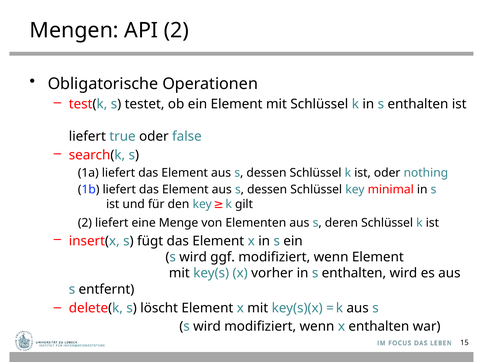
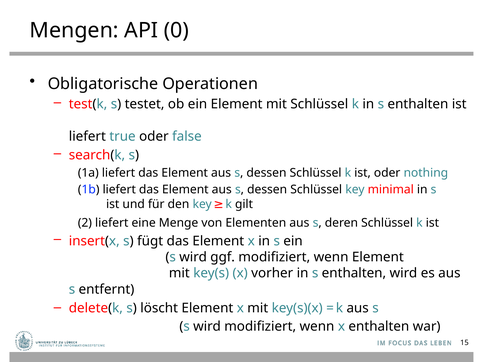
API 2: 2 -> 0
